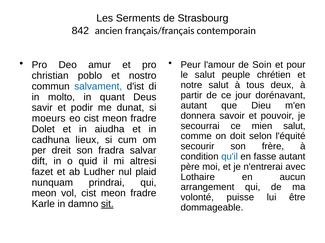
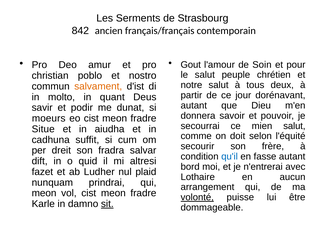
Peur: Peur -> Gout
salvament colour: blue -> orange
Dolet: Dolet -> Situe
lieux: lieux -> suffit
père: père -> bord
volonté underline: none -> present
